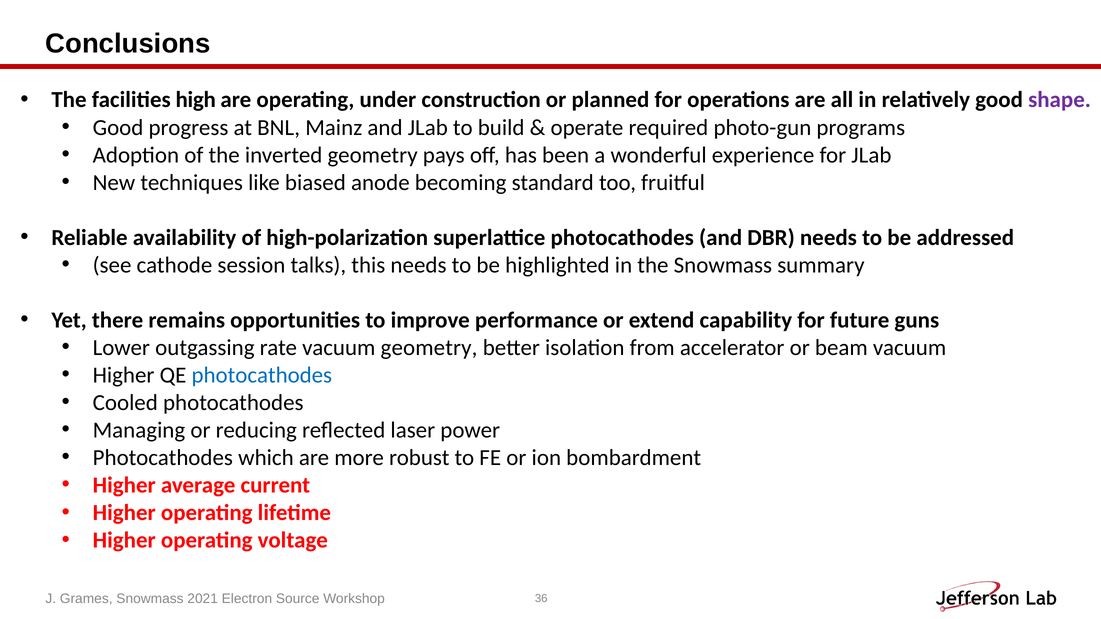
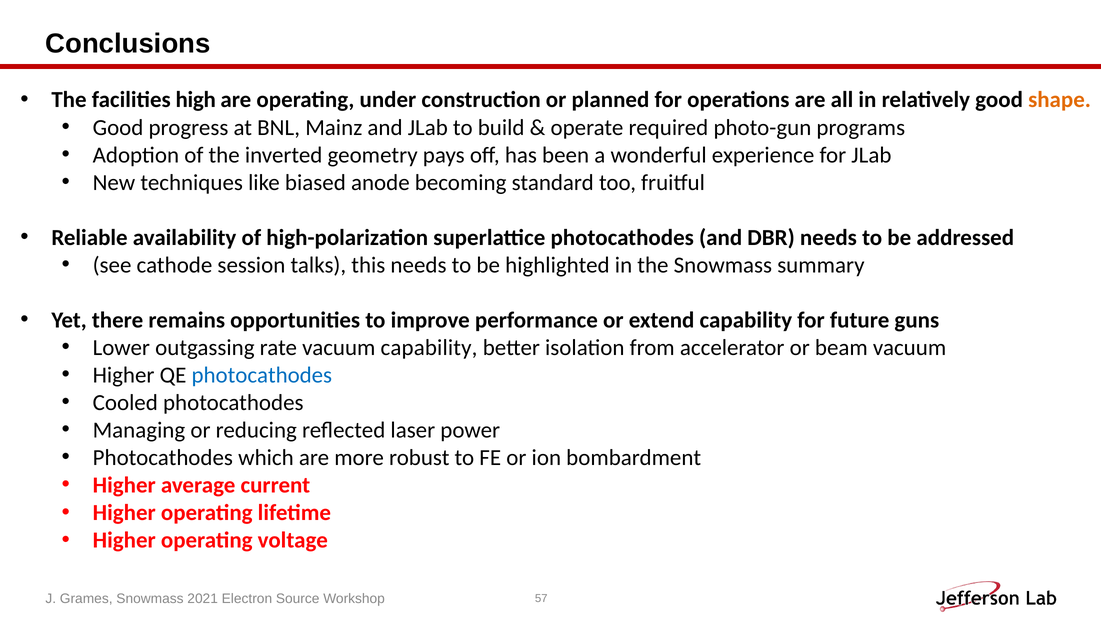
shape colour: purple -> orange
vacuum geometry: geometry -> capability
36: 36 -> 57
